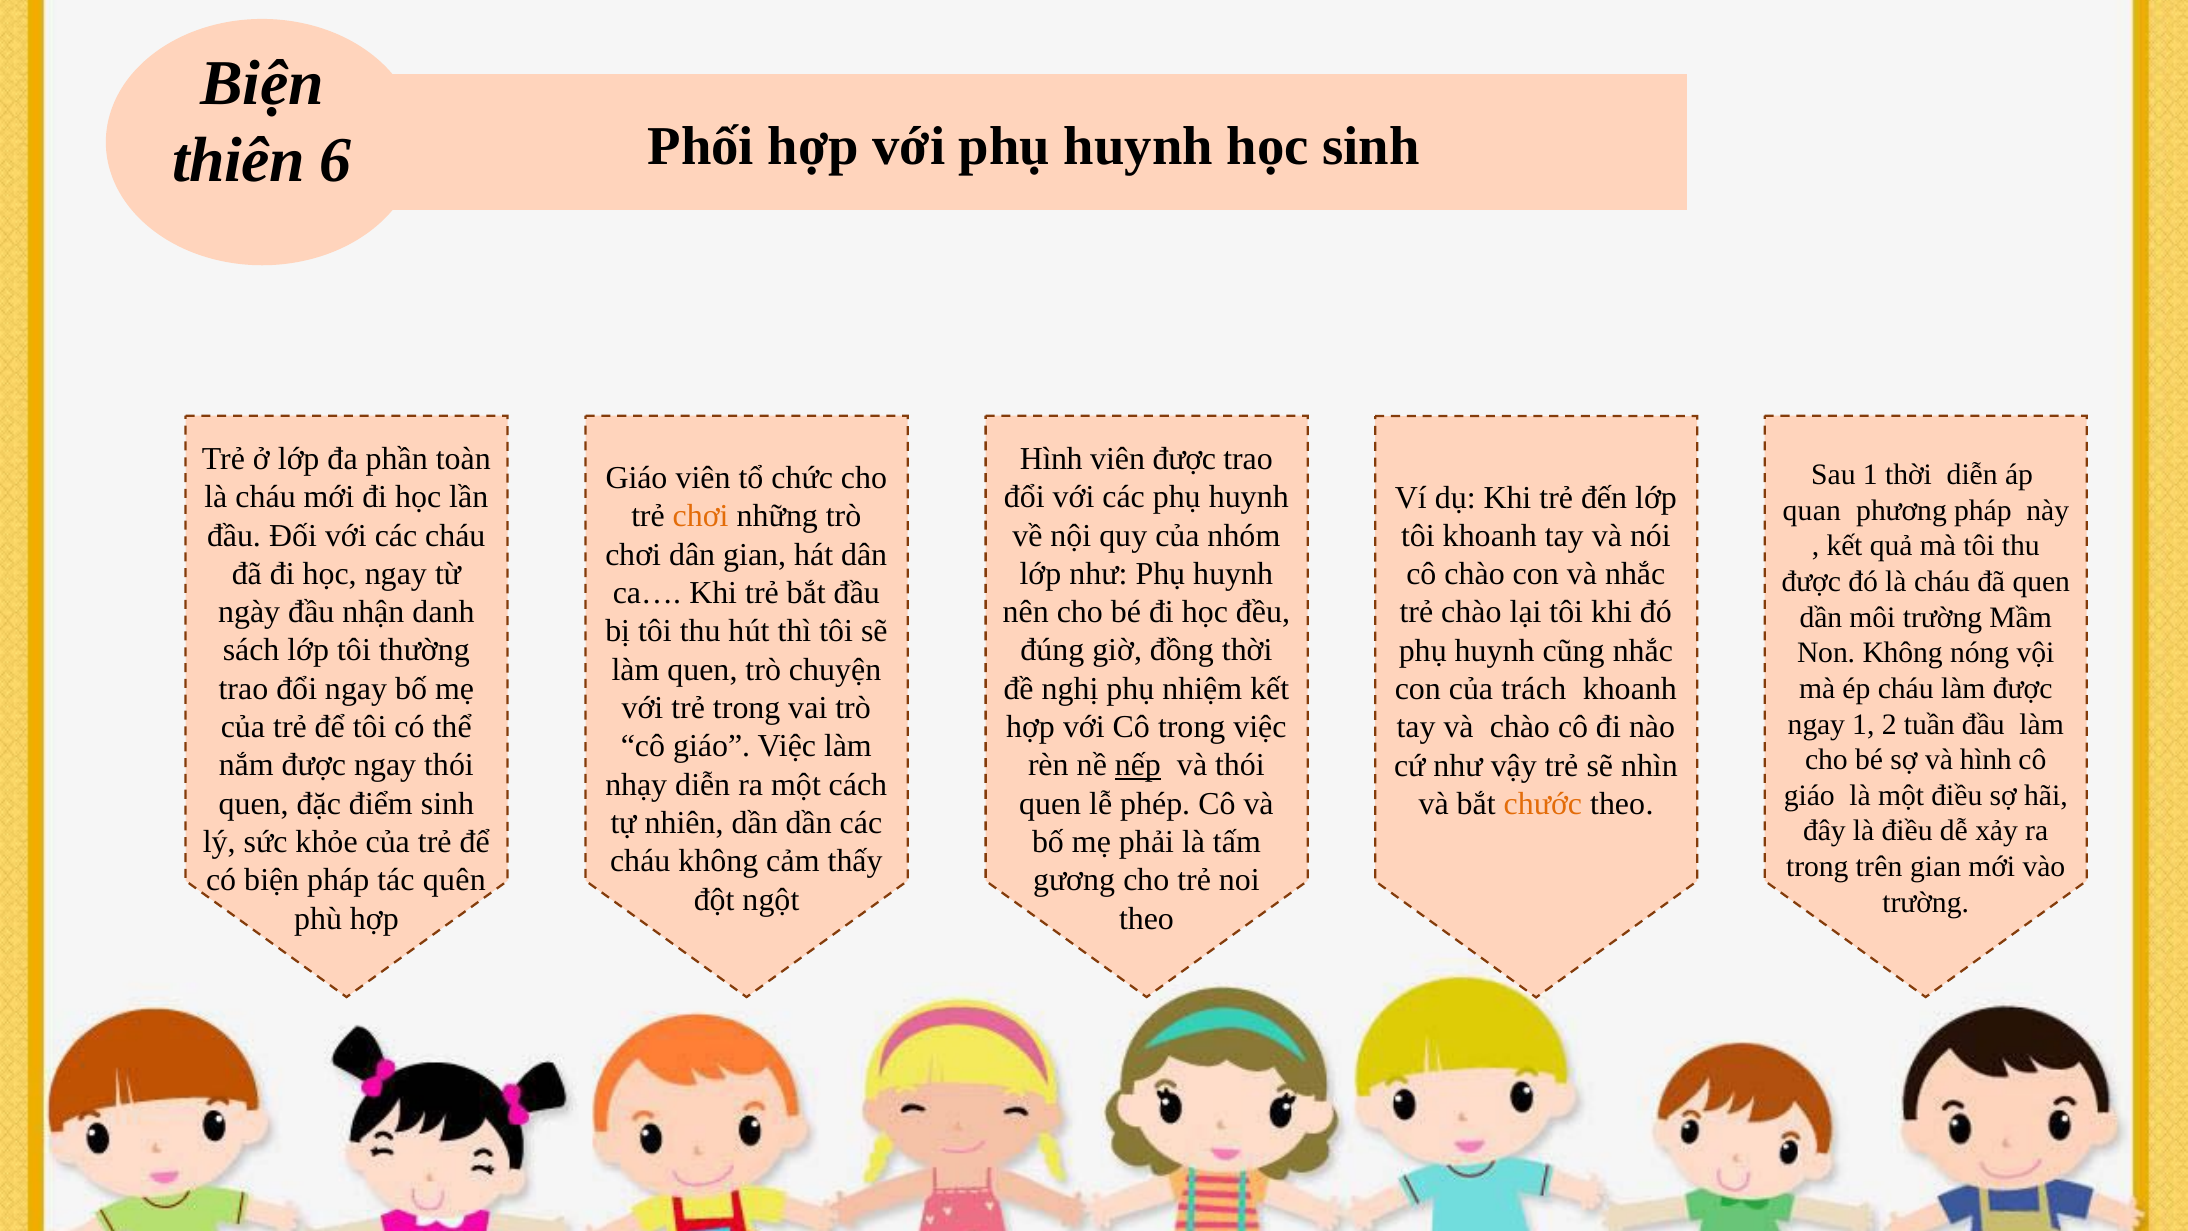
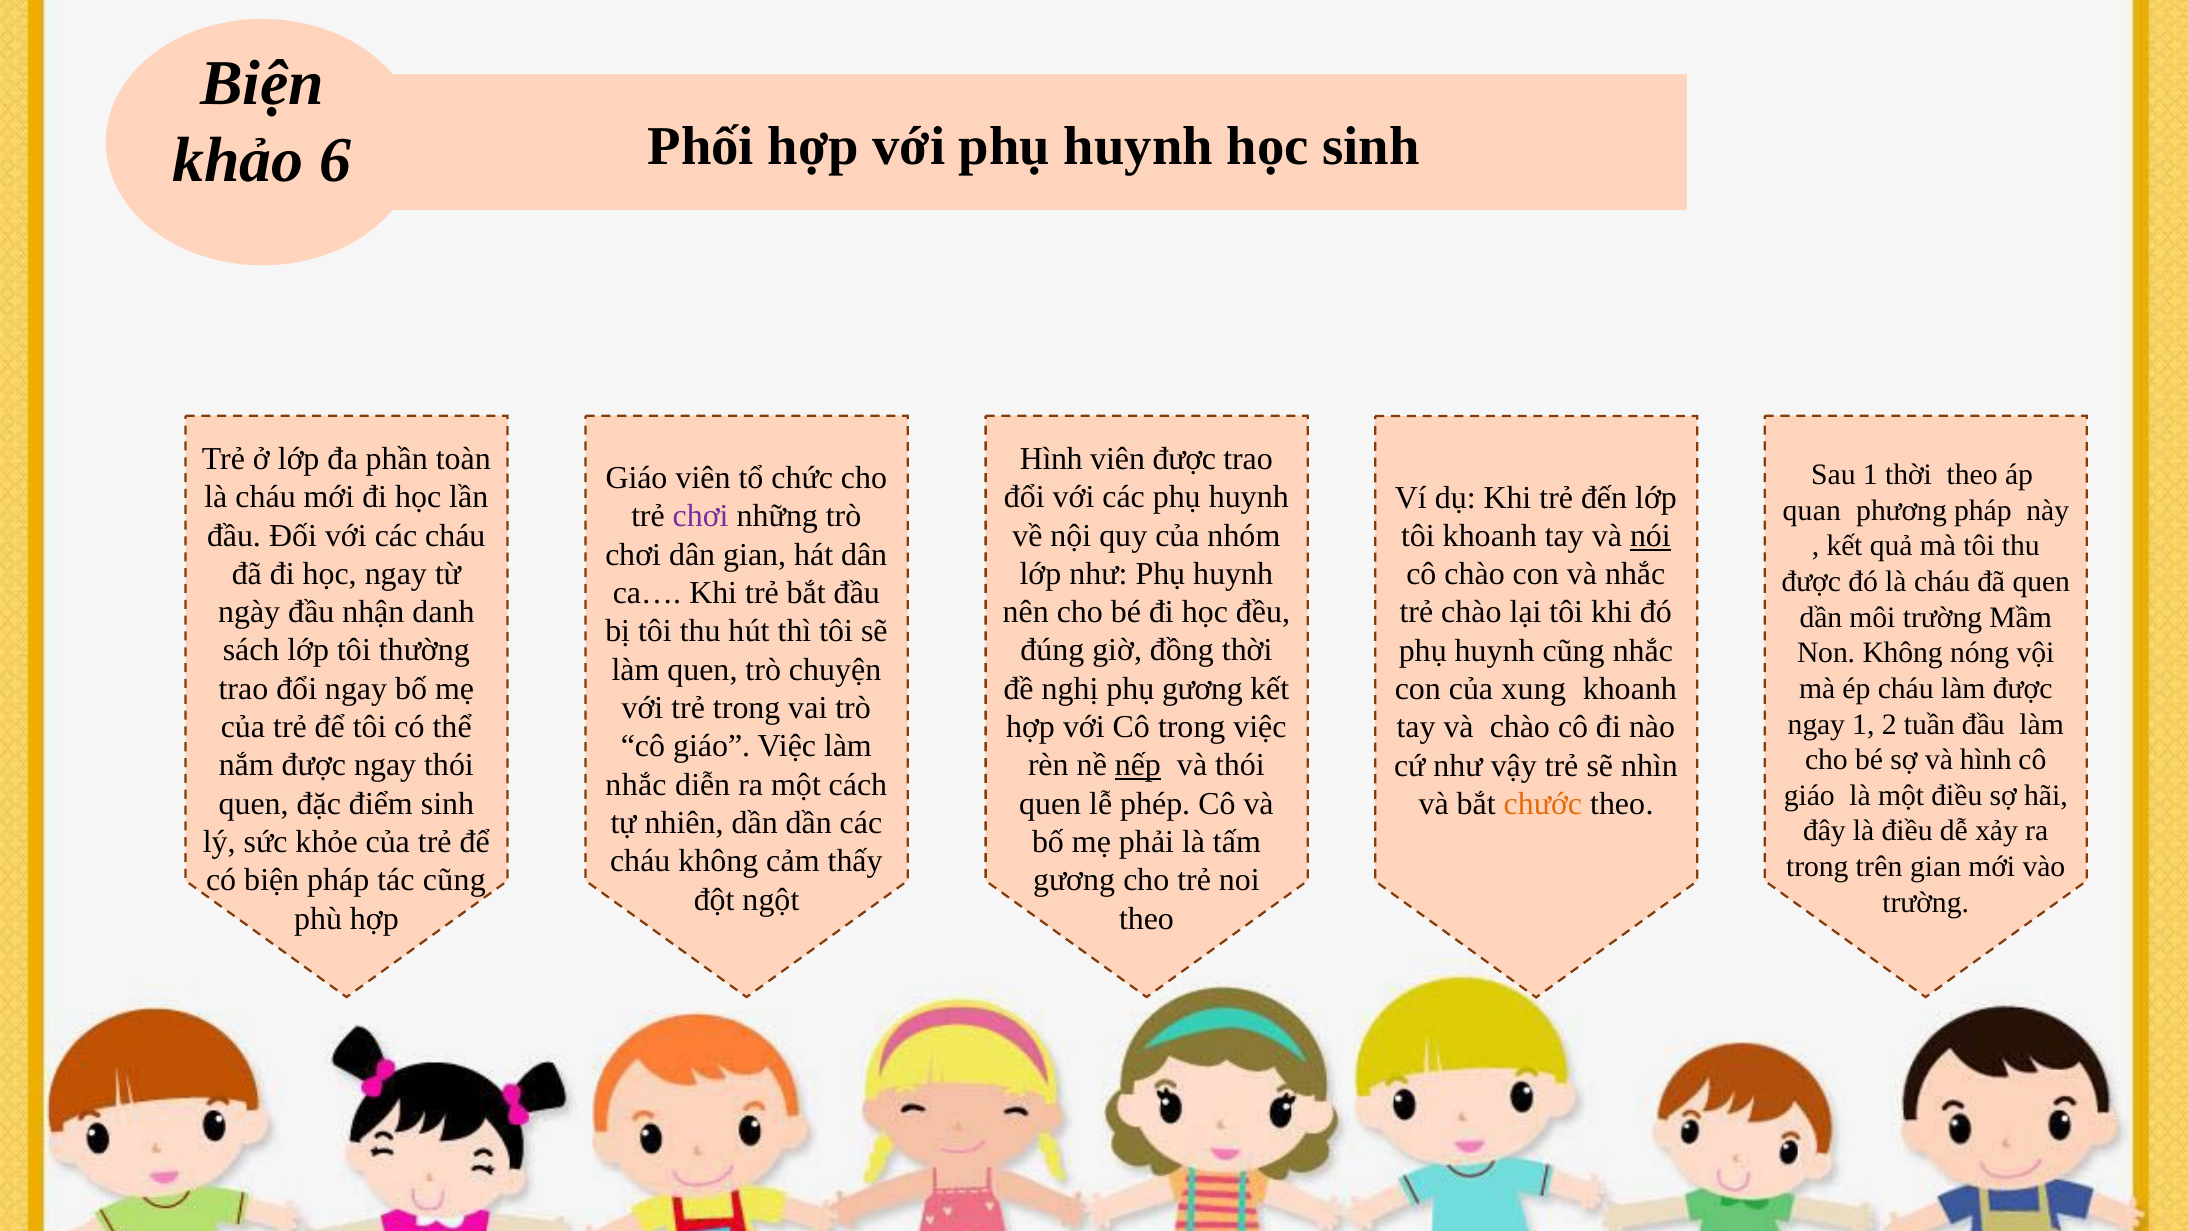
thiên: thiên -> khảo
thời diễn: diễn -> theo
chơi at (701, 516) colour: orange -> purple
nói underline: none -> present
phụ nhiệm: nhiệm -> gương
trách: trách -> xung
nhạy at (636, 784): nhạy -> nhắc
tác quên: quên -> cũng
